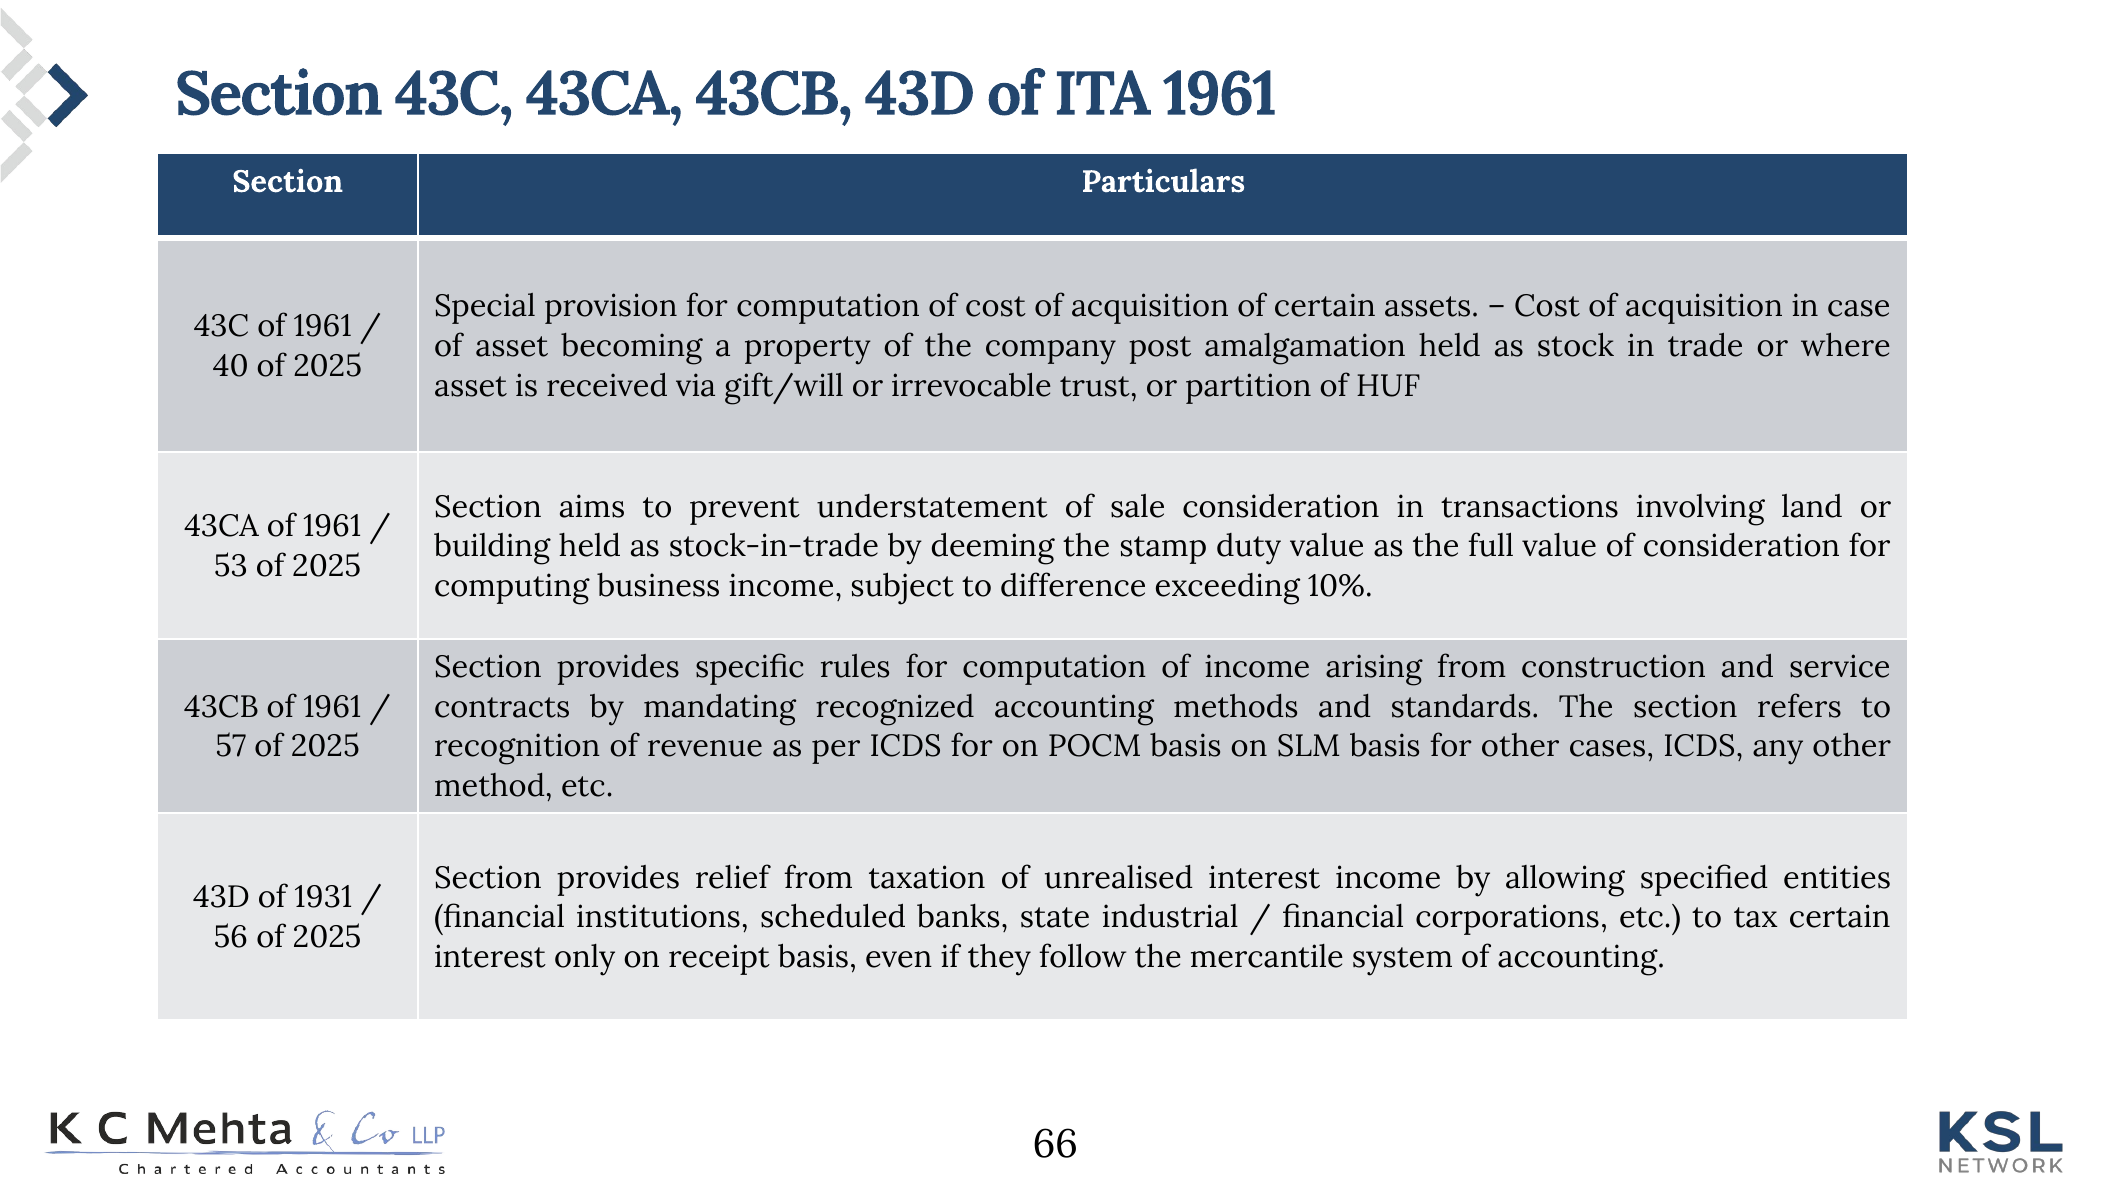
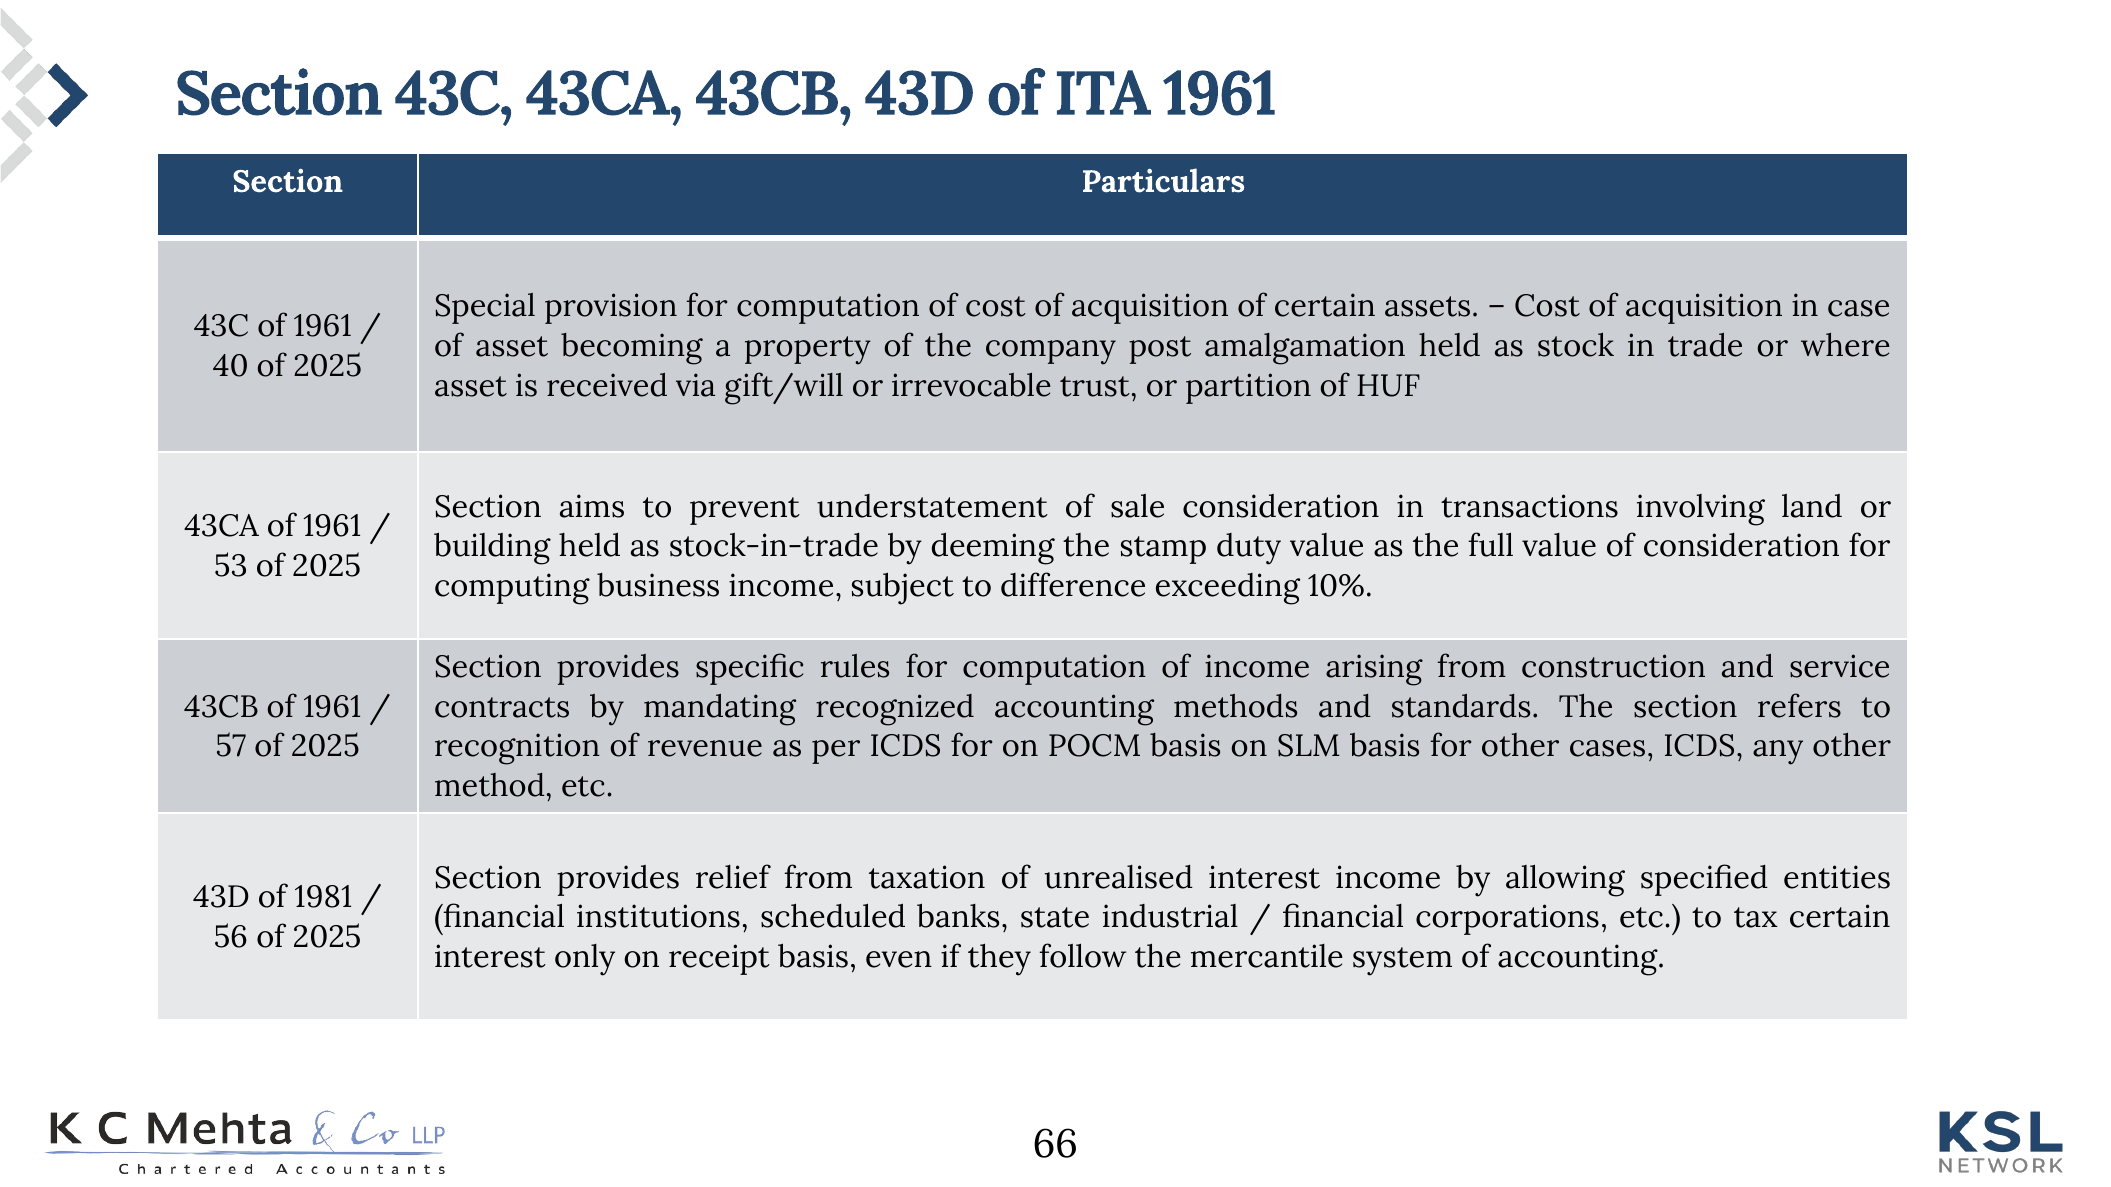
1931: 1931 -> 1981
